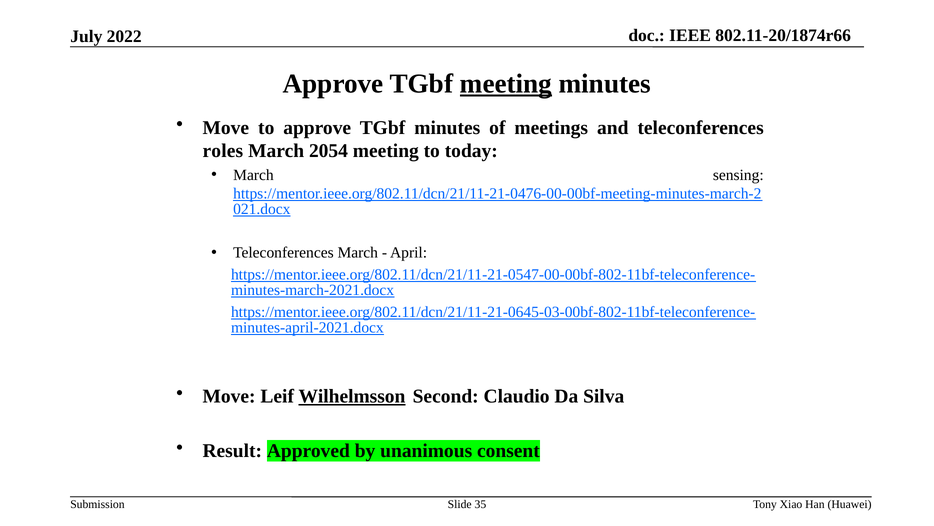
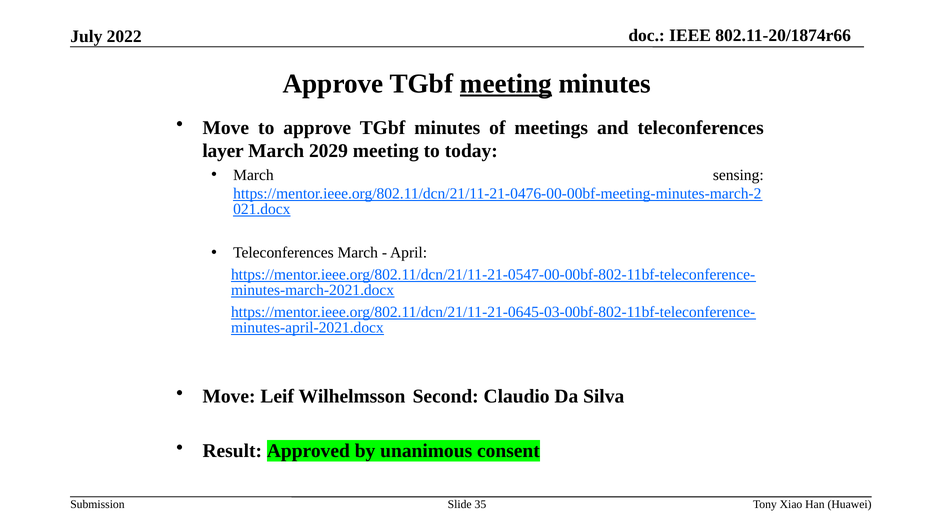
roles: roles -> layer
2054: 2054 -> 2029
Wilhelmsson underline: present -> none
